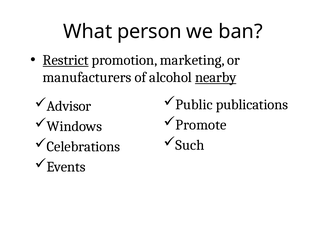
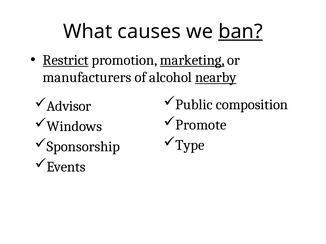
person: person -> causes
ban underline: none -> present
marketing underline: none -> present
publications: publications -> composition
Such: Such -> Type
Celebrations: Celebrations -> Sponsorship
